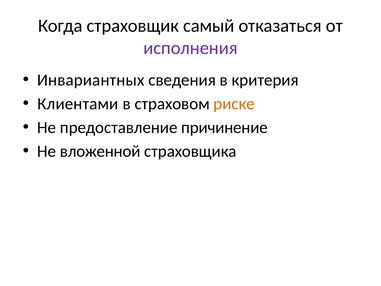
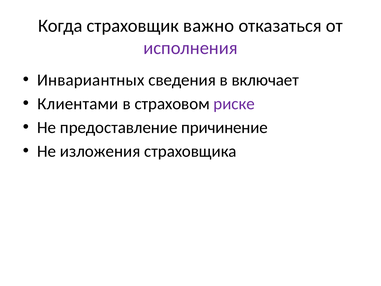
самый: самый -> важно
критерия: критерия -> включает
риске colour: orange -> purple
вложенной: вложенной -> изложения
